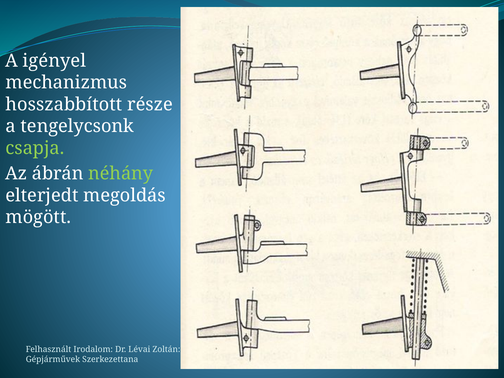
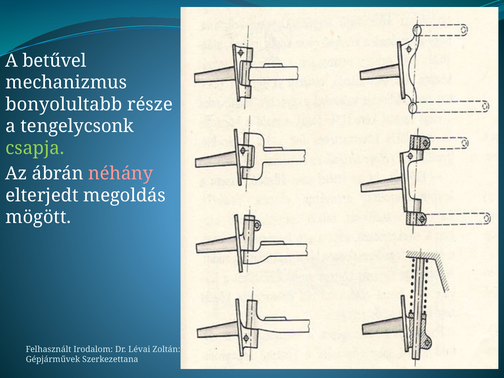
igényel: igényel -> betűvel
hosszabbított: hosszabbított -> bonyolultabb
néhány colour: light green -> pink
